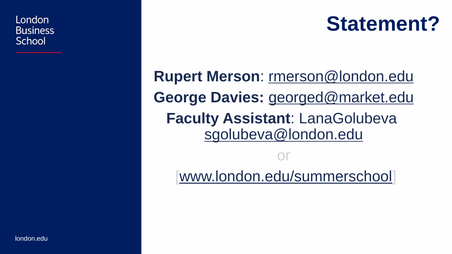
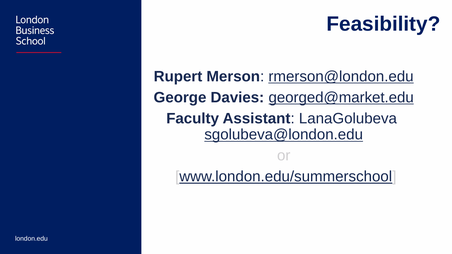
Statement: Statement -> Feasibility
